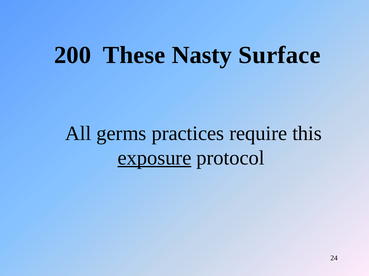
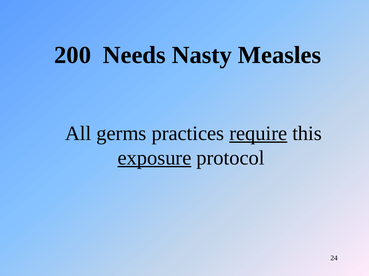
These: These -> Needs
Surface: Surface -> Measles
require underline: none -> present
